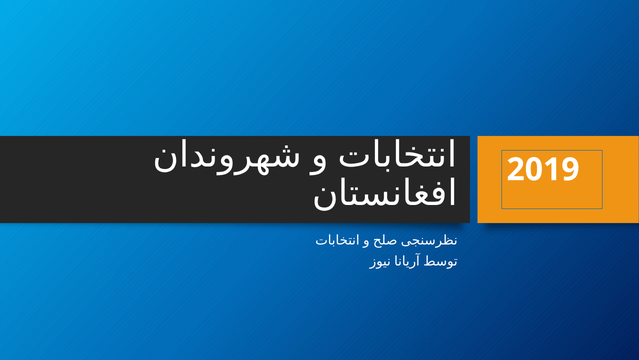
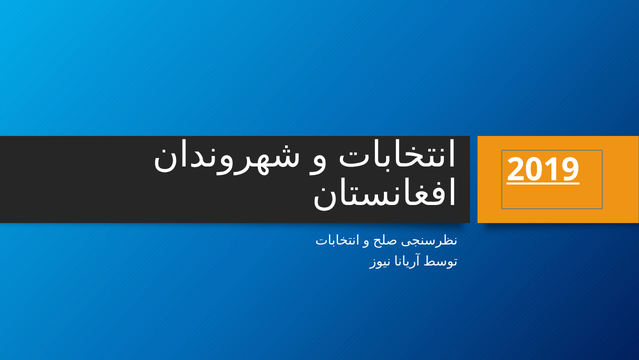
2019 underline: none -> present
